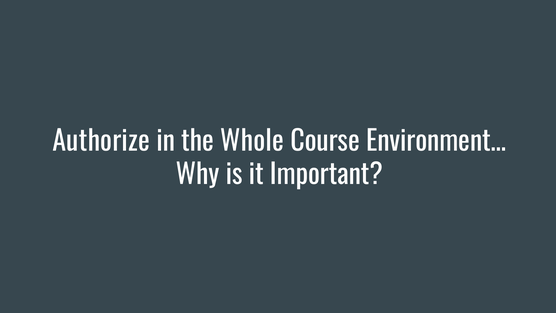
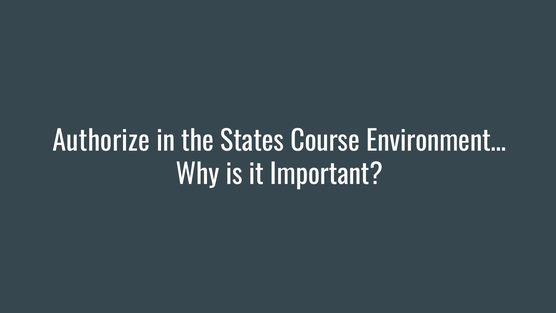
Whole: Whole -> States
